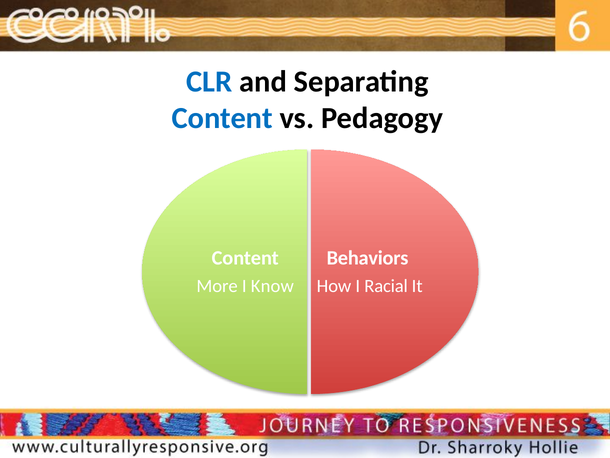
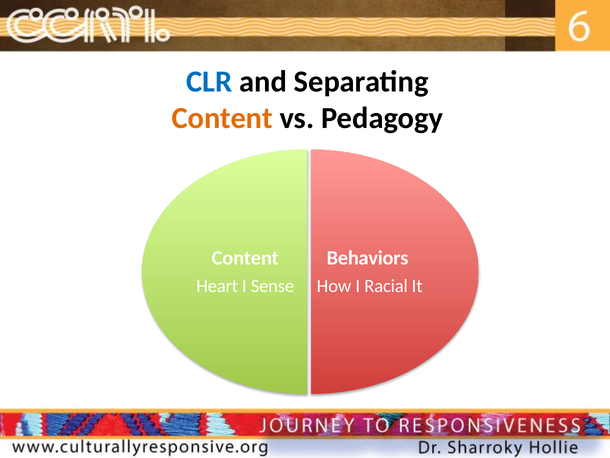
Content at (222, 118) colour: blue -> orange
More: More -> Heart
Know: Know -> Sense
